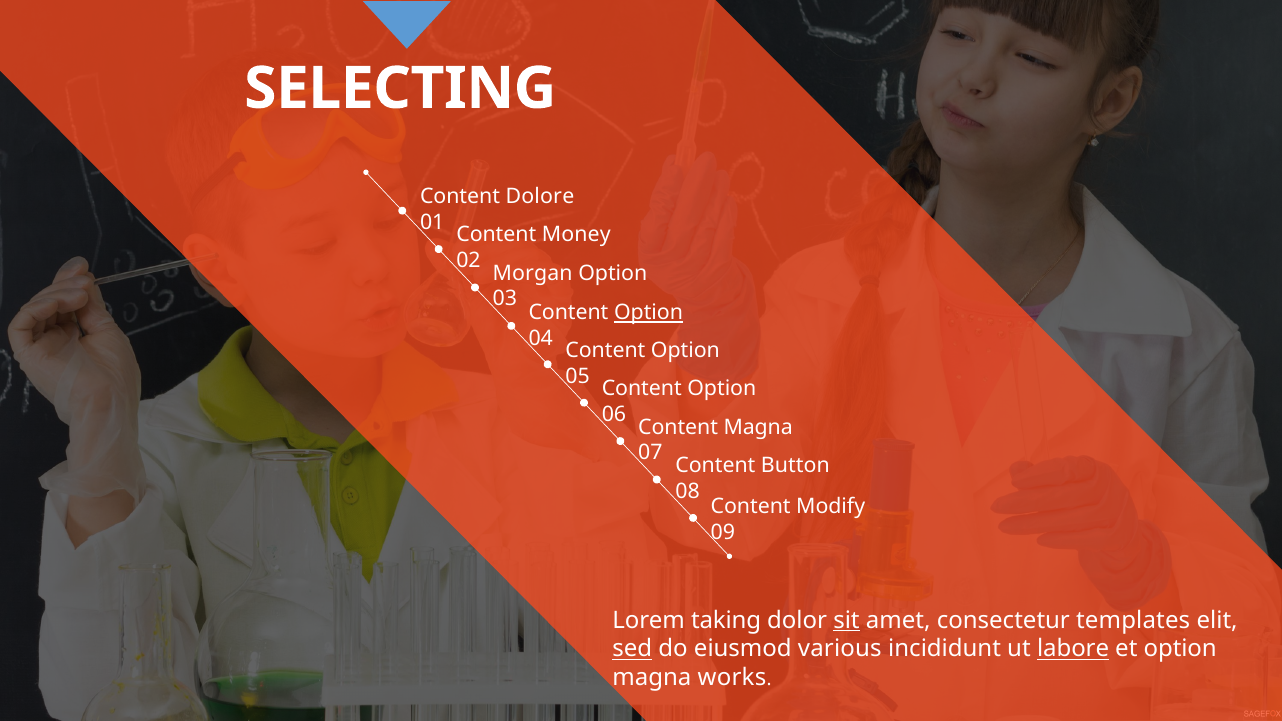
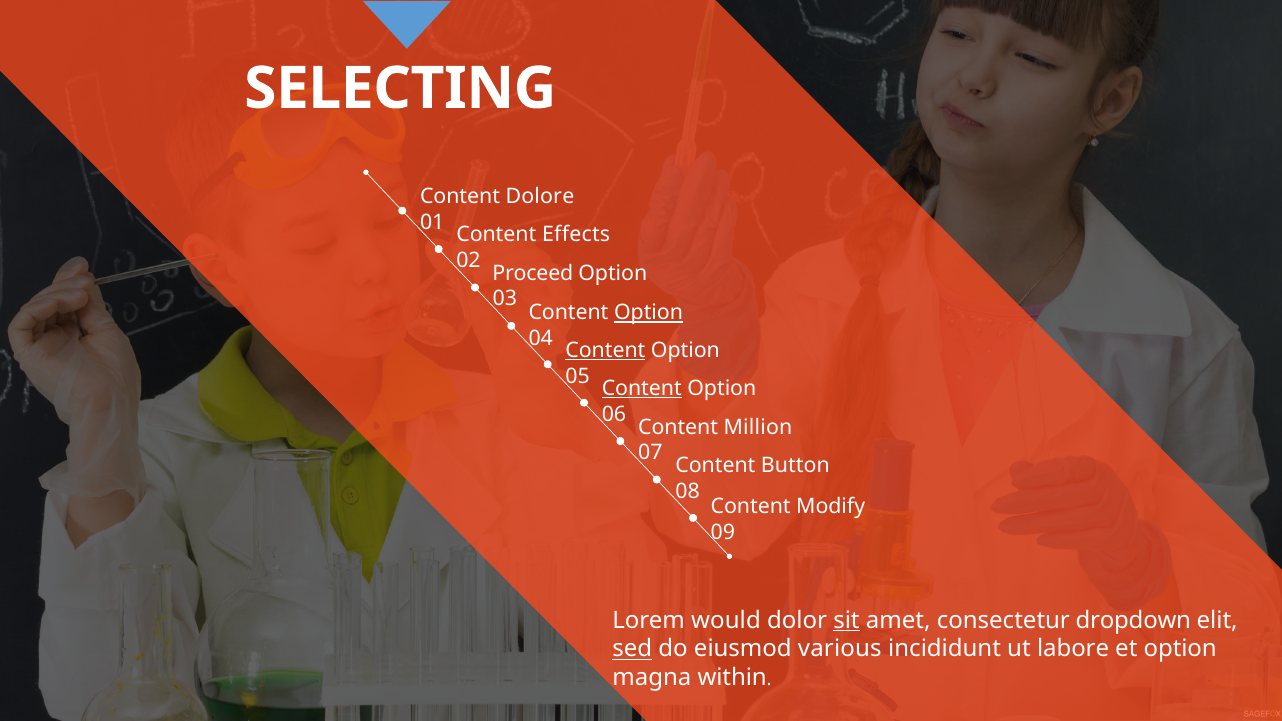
Money: Money -> Effects
Morgan: Morgan -> Proceed
Content at (605, 350) underline: none -> present
Content at (642, 388) underline: none -> present
Content Magna: Magna -> Million
taking: taking -> would
templates: templates -> dropdown
labore underline: present -> none
works: works -> within
